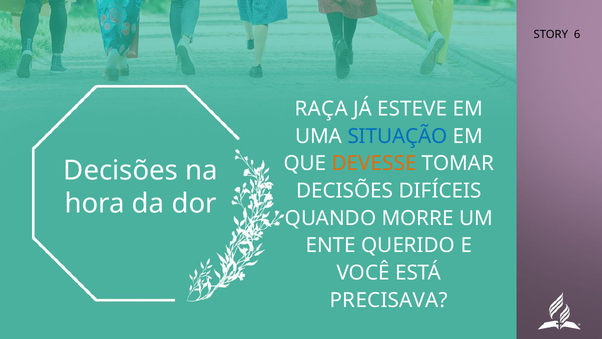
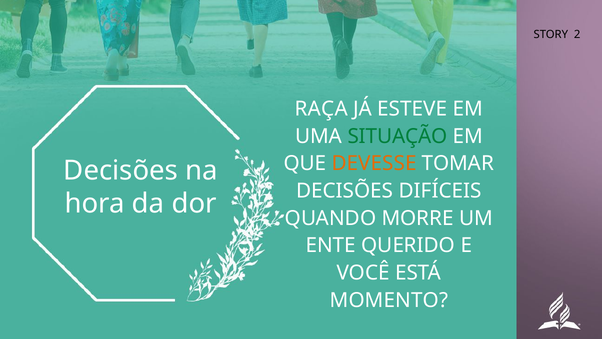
6: 6 -> 2
SITUAÇÃO colour: blue -> green
PRECISAVA: PRECISAVA -> MOMENTO
